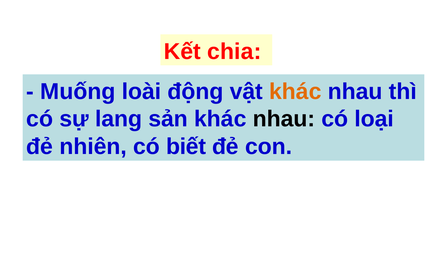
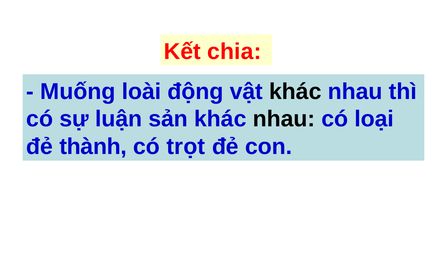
khác at (295, 92) colour: orange -> black
lang: lang -> luận
nhiên: nhiên -> thành
biết: biết -> trọt
